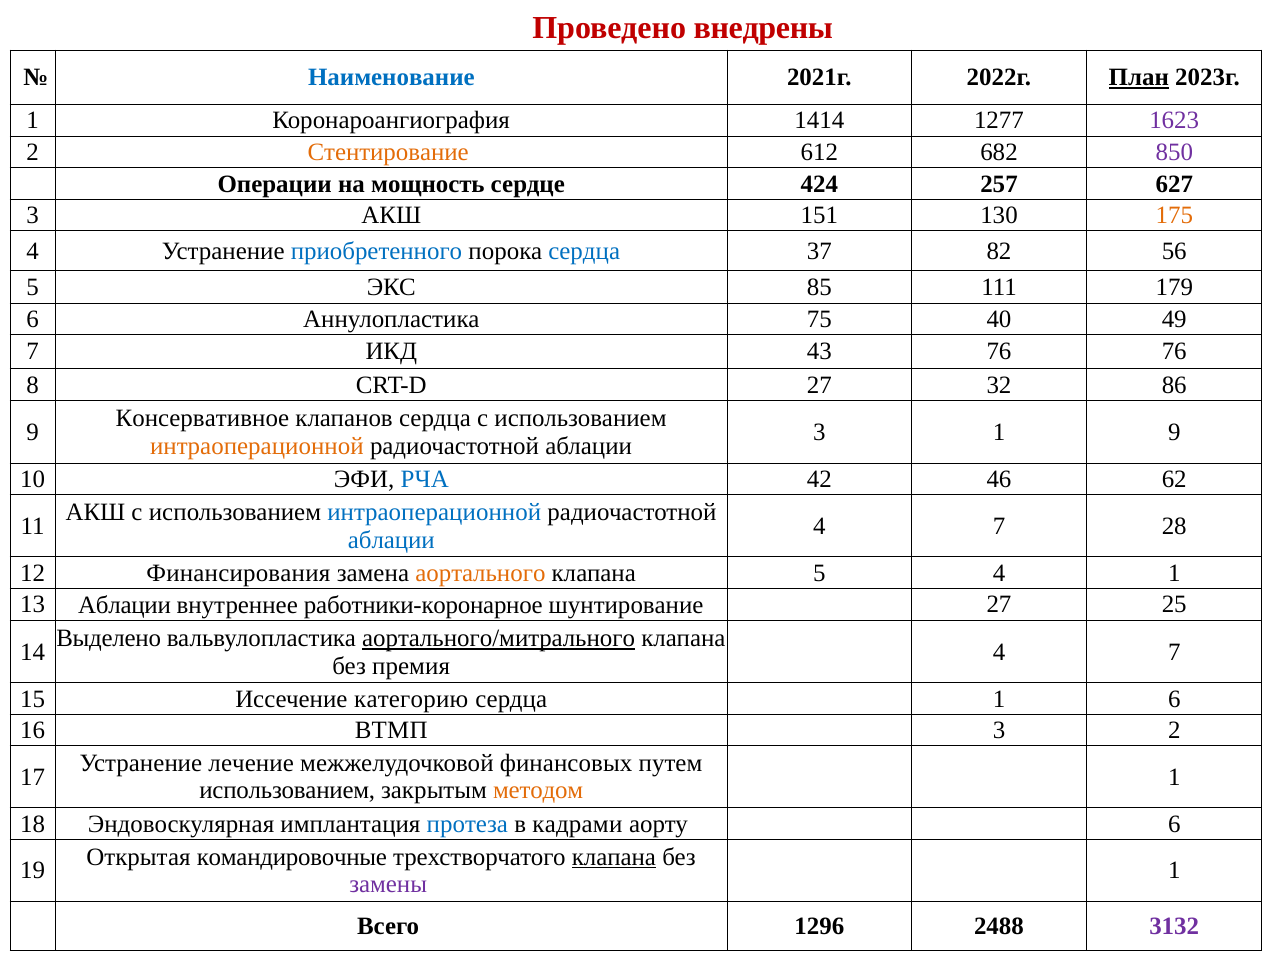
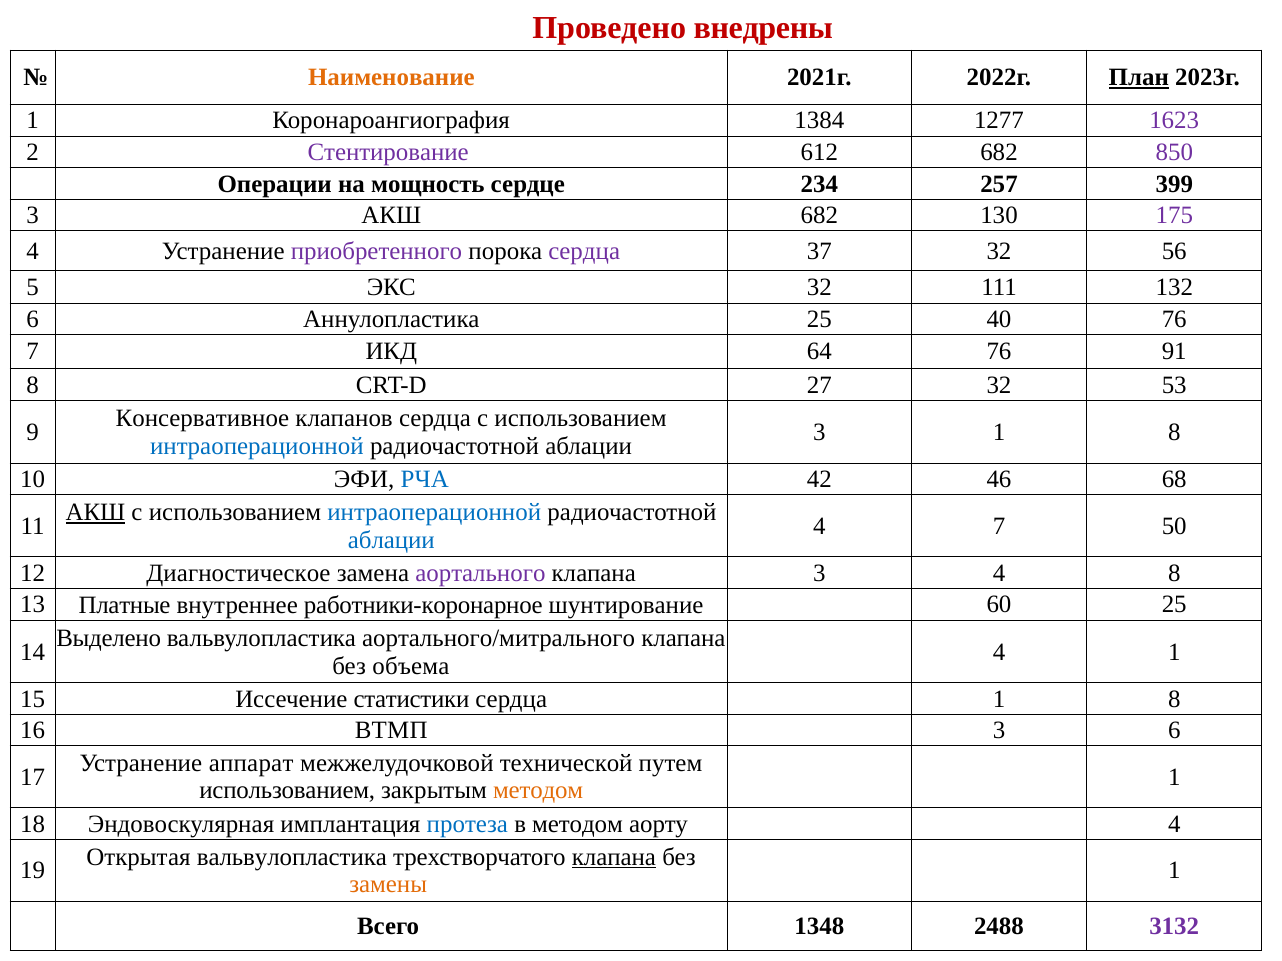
Наименование colour: blue -> orange
1414: 1414 -> 1384
Стентирование colour: orange -> purple
424: 424 -> 234
627: 627 -> 399
АКШ 151: 151 -> 682
175 colour: orange -> purple
приобретенного colour: blue -> purple
сердца at (584, 251) colour: blue -> purple
37 82: 82 -> 32
ЭКС 85: 85 -> 32
179: 179 -> 132
Аннулопластика 75: 75 -> 25
40 49: 49 -> 76
43: 43 -> 64
76 76: 76 -> 91
86: 86 -> 53
3 1 9: 9 -> 8
интраоперационной at (257, 446) colour: orange -> blue
62: 62 -> 68
АКШ at (95, 513) underline: none -> present
28: 28 -> 50
Финансирования: Финансирования -> Диагностическое
аортального colour: orange -> purple
клапана 5: 5 -> 3
4 1: 1 -> 8
13 Аблации: Аблации -> Платные
шунтирование 27: 27 -> 60
аортального/митрального underline: present -> none
7 at (1174, 652): 7 -> 1
премия: премия -> объема
категорию: категорию -> статистики
сердца 1 6: 6 -> 8
3 2: 2 -> 6
лечение: лечение -> аппарат
финансовых: финансовых -> технической
в кадрами: кадрами -> методом
аорту 6: 6 -> 4
Открытая командировочные: командировочные -> вальвулопластика
замены colour: purple -> orange
1296: 1296 -> 1348
